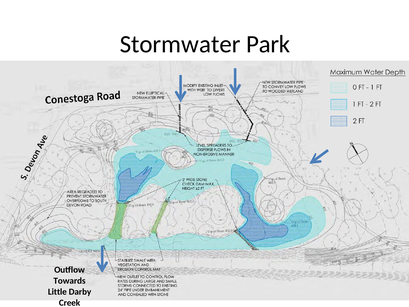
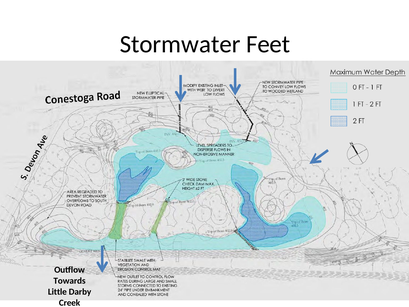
Park: Park -> Feet
